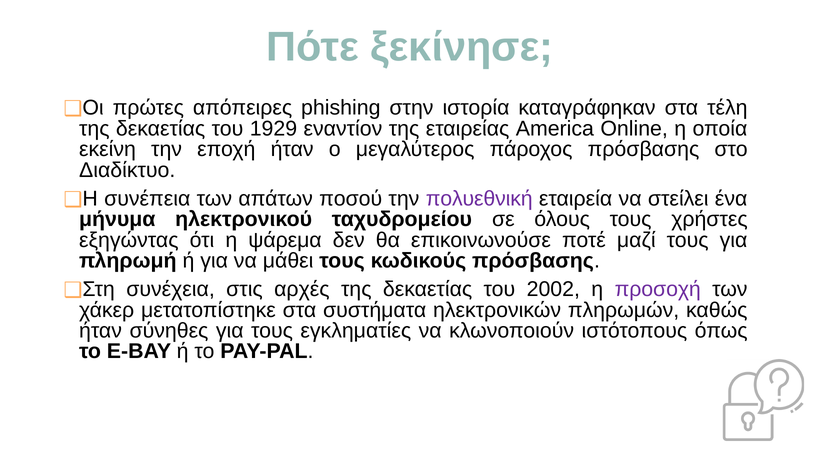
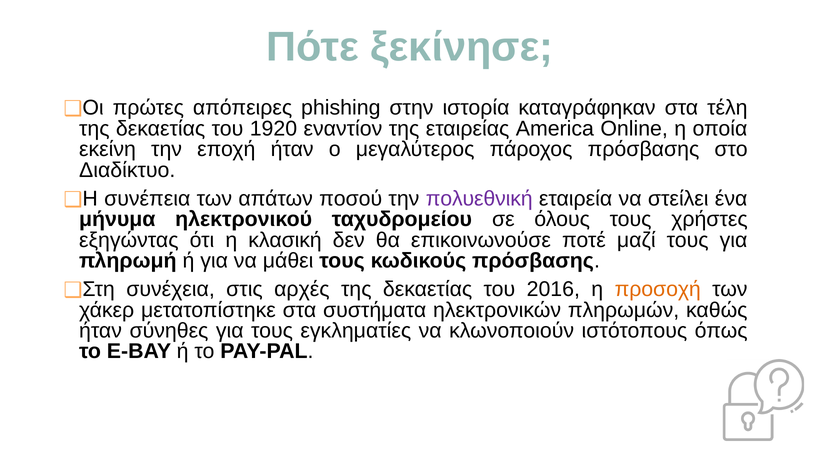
1929: 1929 -> 1920
ψάρεμα: ψάρεμα -> κλασική
2002: 2002 -> 2016
προσοχή colour: purple -> orange
